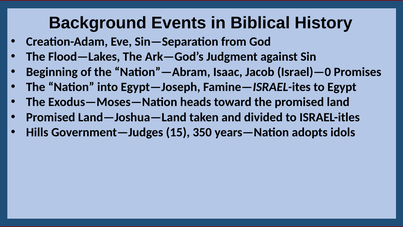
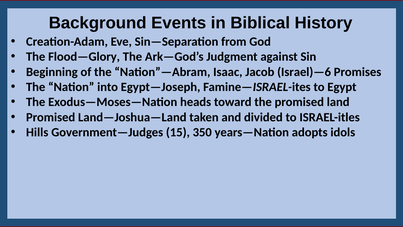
Flood—Lakes: Flood—Lakes -> Flood—Glory
Israel)—0: Israel)—0 -> Israel)—6
